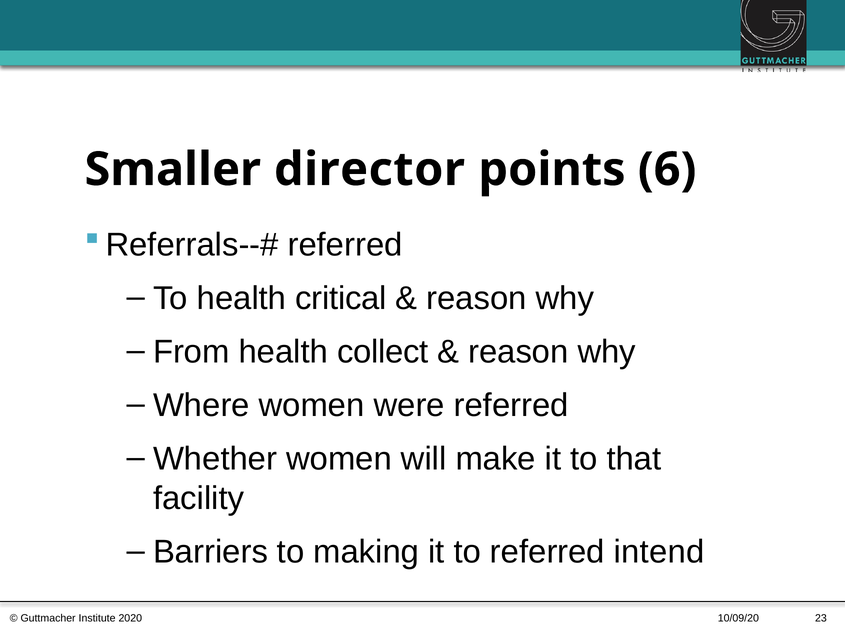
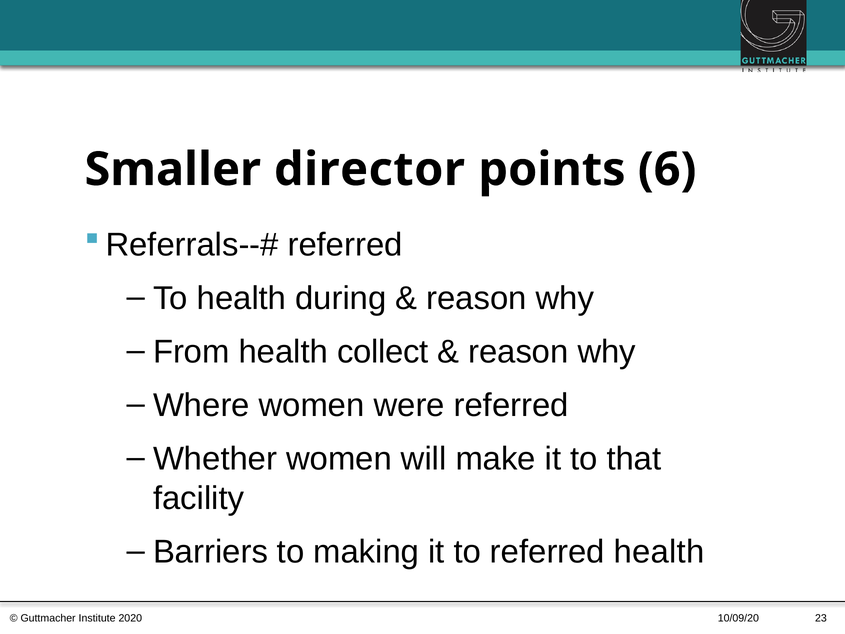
critical: critical -> during
referred intend: intend -> health
